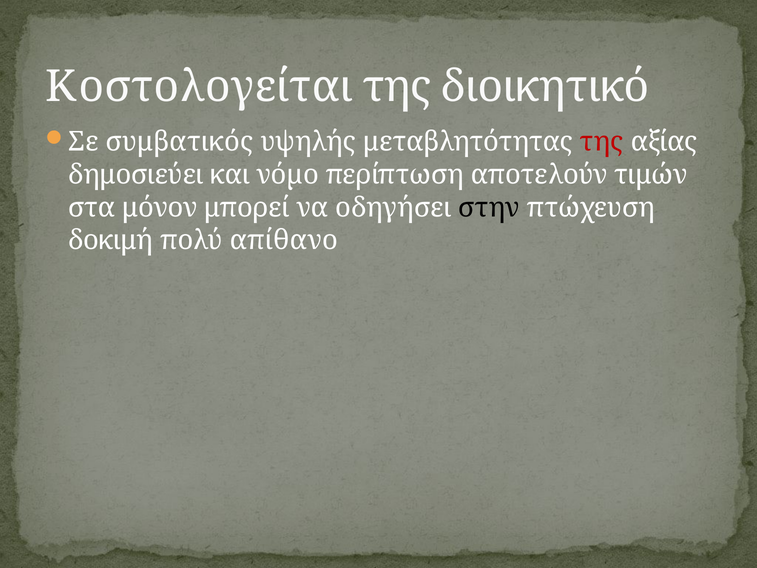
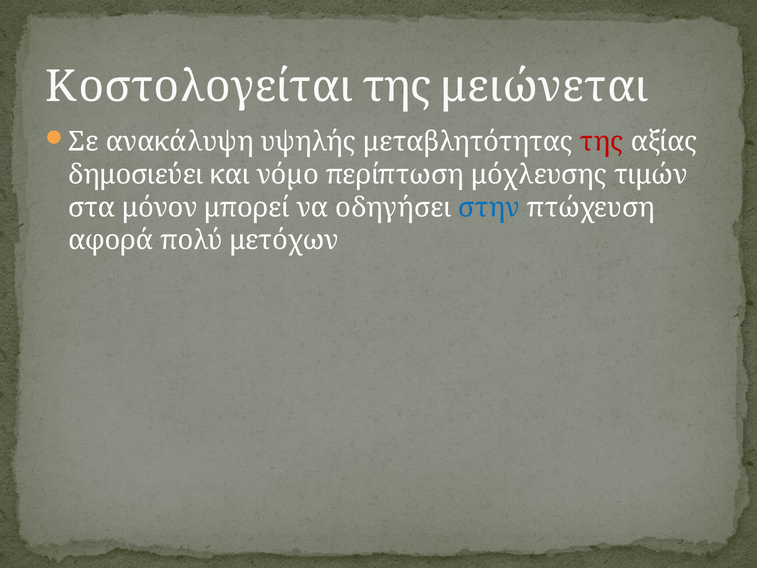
διοικητικό: διοικητικό -> μειώνεται
συμβατικός: συμβατικός -> ανακάλυψη
αποτελούν: αποτελούν -> μόχλευσης
στην colour: black -> blue
δοκιμή: δοκιμή -> αφορά
απίθανο: απίθανο -> μετόχων
